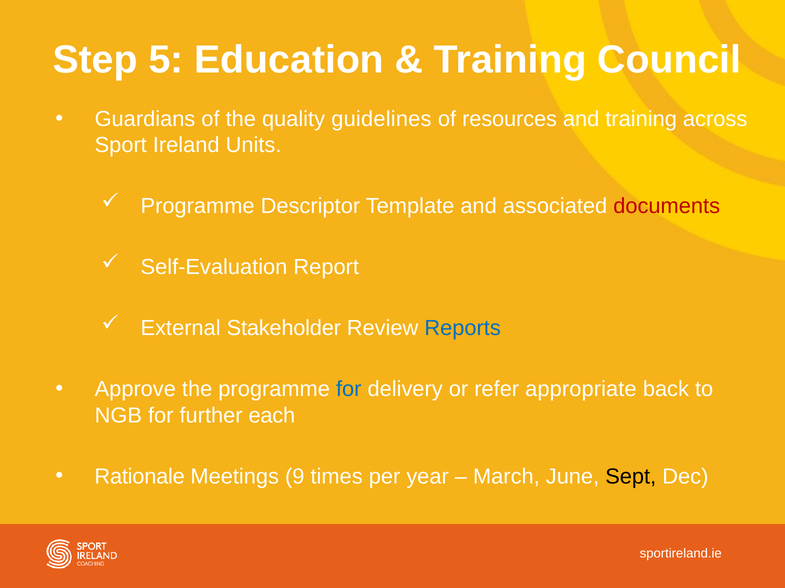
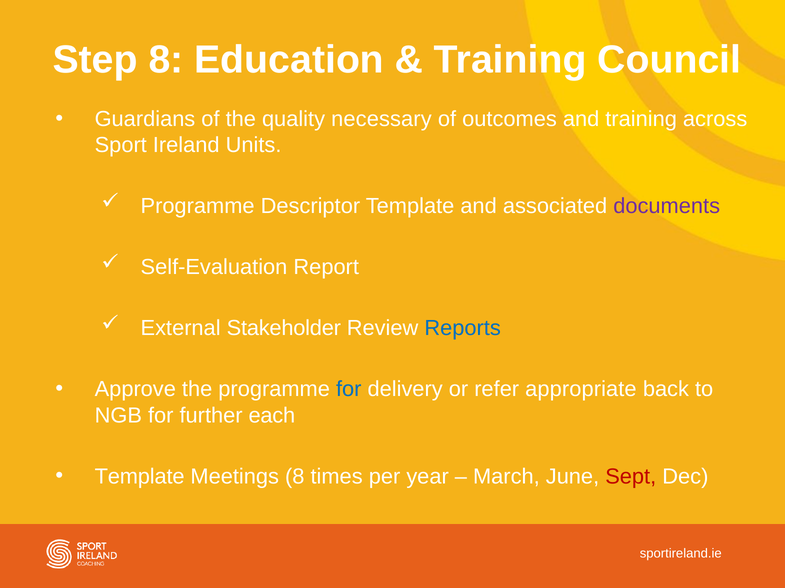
Step 5: 5 -> 8
guidelines: guidelines -> necessary
resources: resources -> outcomes
documents colour: red -> purple
Rationale at (140, 477): Rationale -> Template
Meetings 9: 9 -> 8
Sept colour: black -> red
